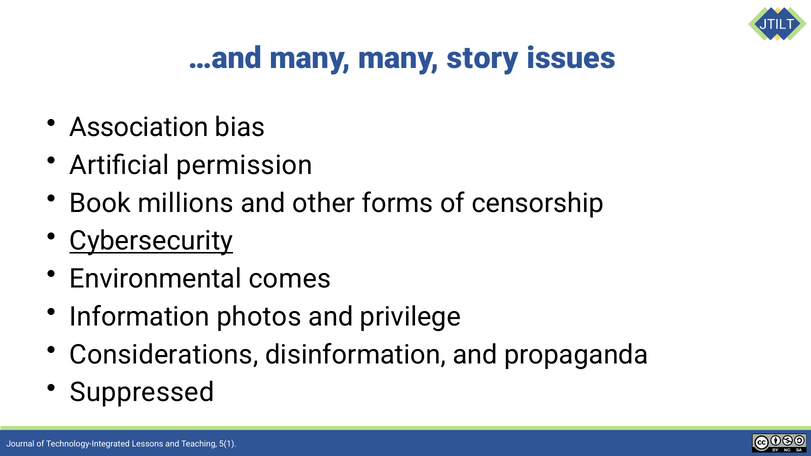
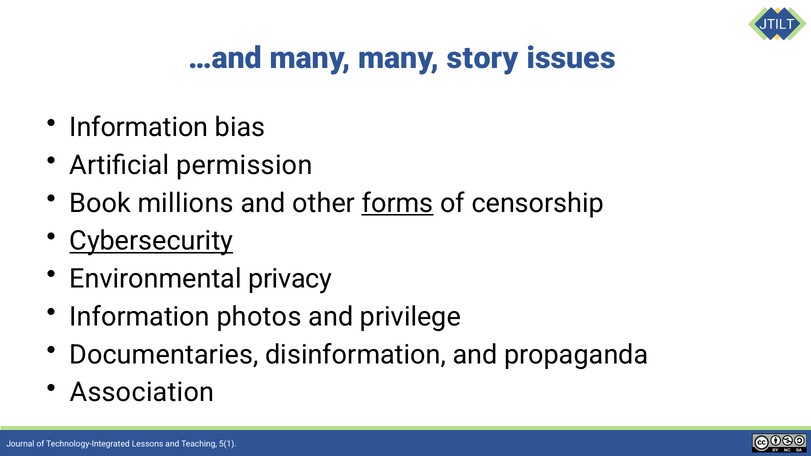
Association at (139, 128): Association -> Information
forms underline: none -> present
comes: comes -> privacy
Considerations: Considerations -> Documentaries
Suppressed: Suppressed -> Association
